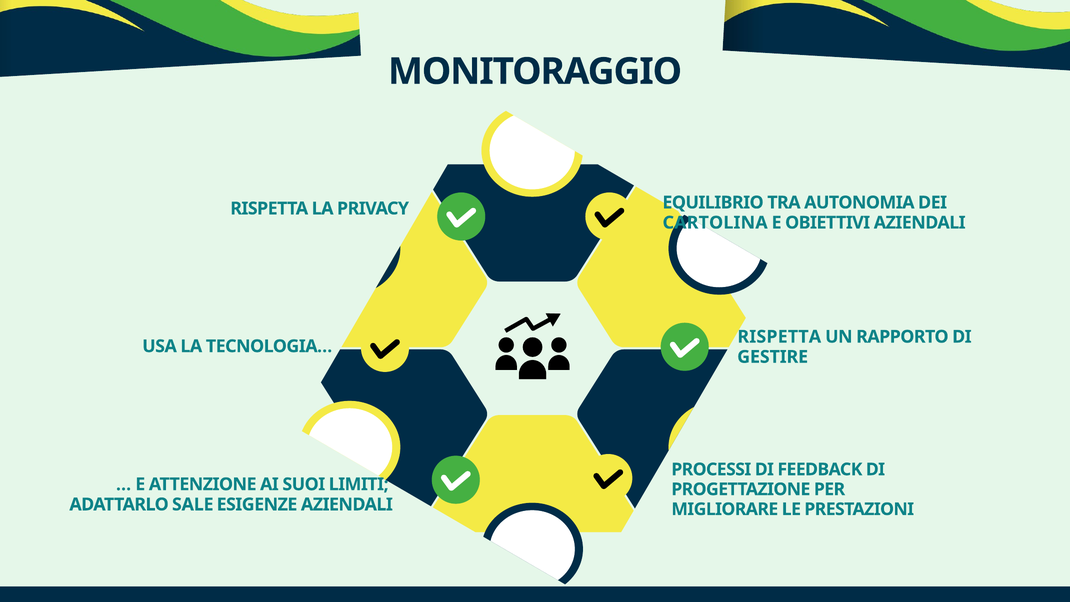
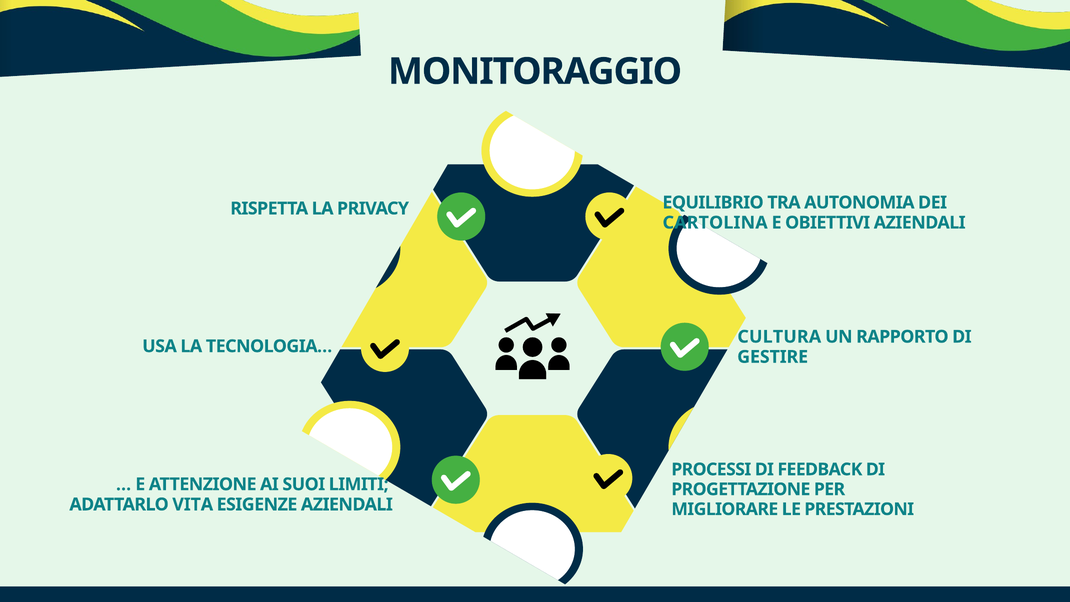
RISPETTA at (779, 337): RISPETTA -> CULTURA
SALE: SALE -> VITA
